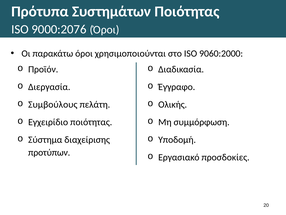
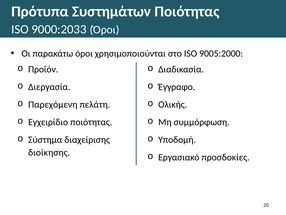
9000:2076: 9000:2076 -> 9000:2033
9060:2000: 9060:2000 -> 9005:2000
Συμβούλους: Συμβούλους -> Παρεχόμενη
προτύπων: προτύπων -> διοίκησης
